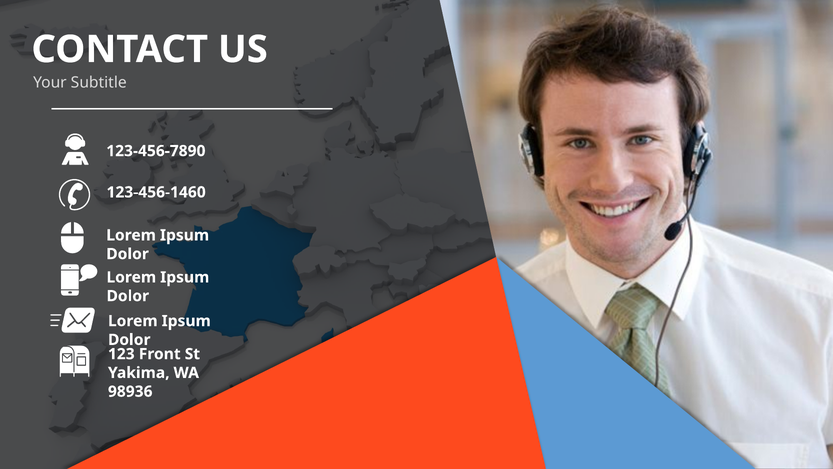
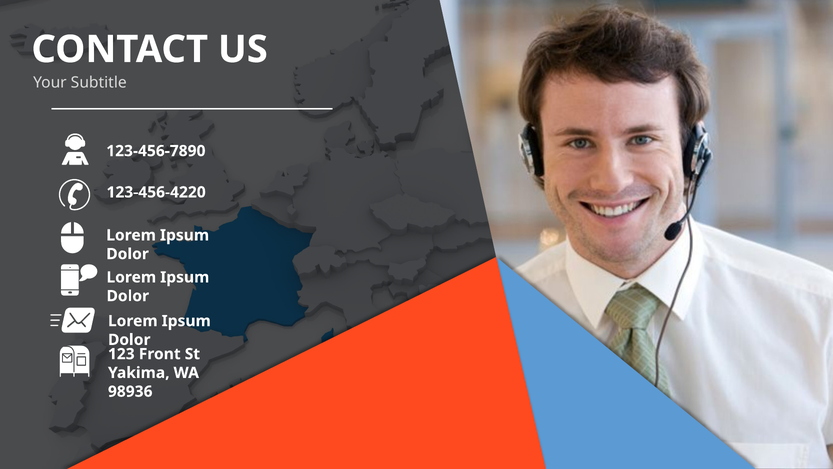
123-456-1460: 123-456-1460 -> 123-456-4220
